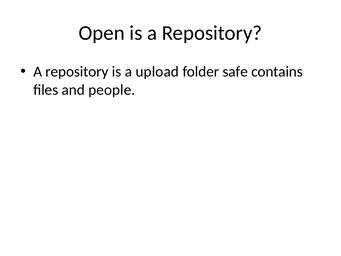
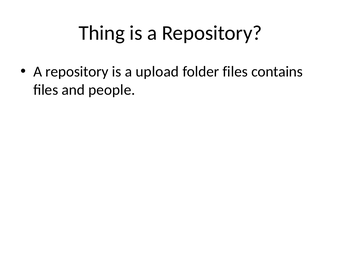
Open: Open -> Thing
folder safe: safe -> files
